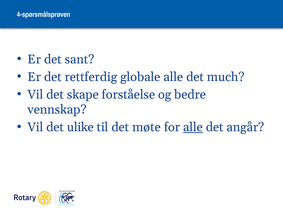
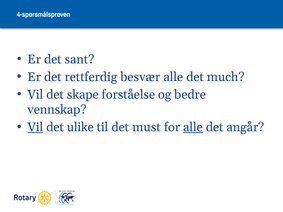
globale: globale -> besvær
Vil at (35, 127) underline: none -> present
møte: møte -> must
